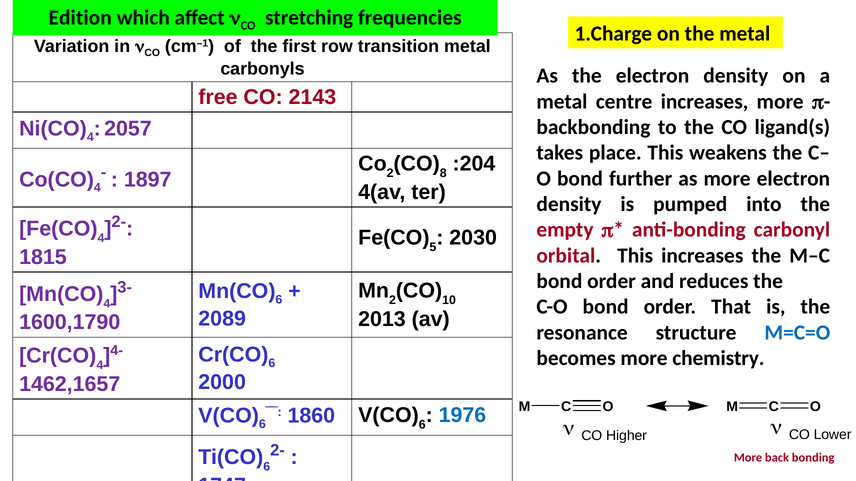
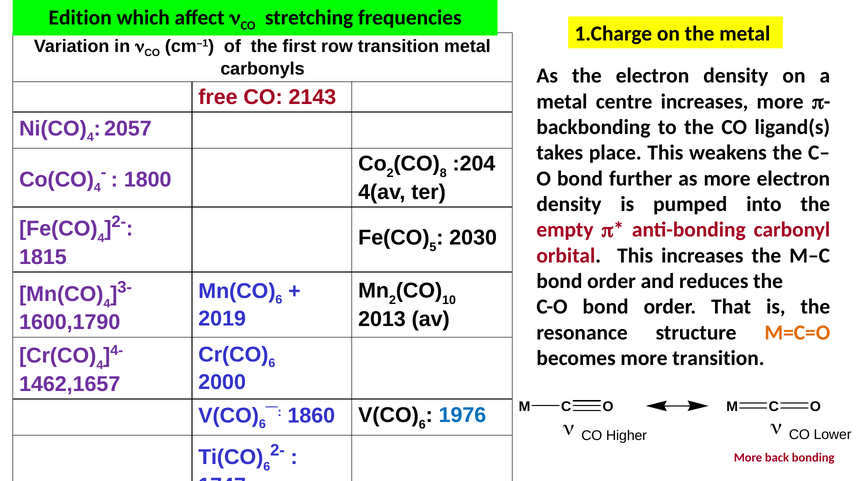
1897: 1897 -> 1800
2089: 2089 -> 2019
M=C=O colour: blue -> orange
more chemistry: chemistry -> transition
